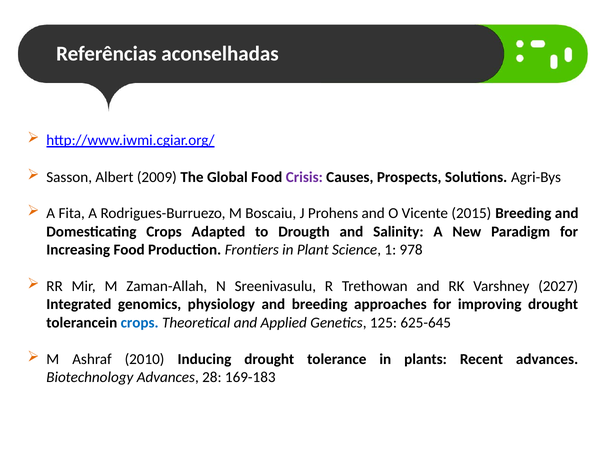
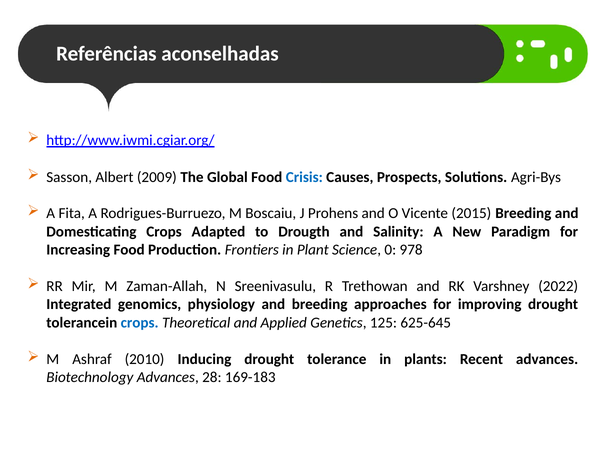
Crisis colour: purple -> blue
1: 1 -> 0
2027: 2027 -> 2022
